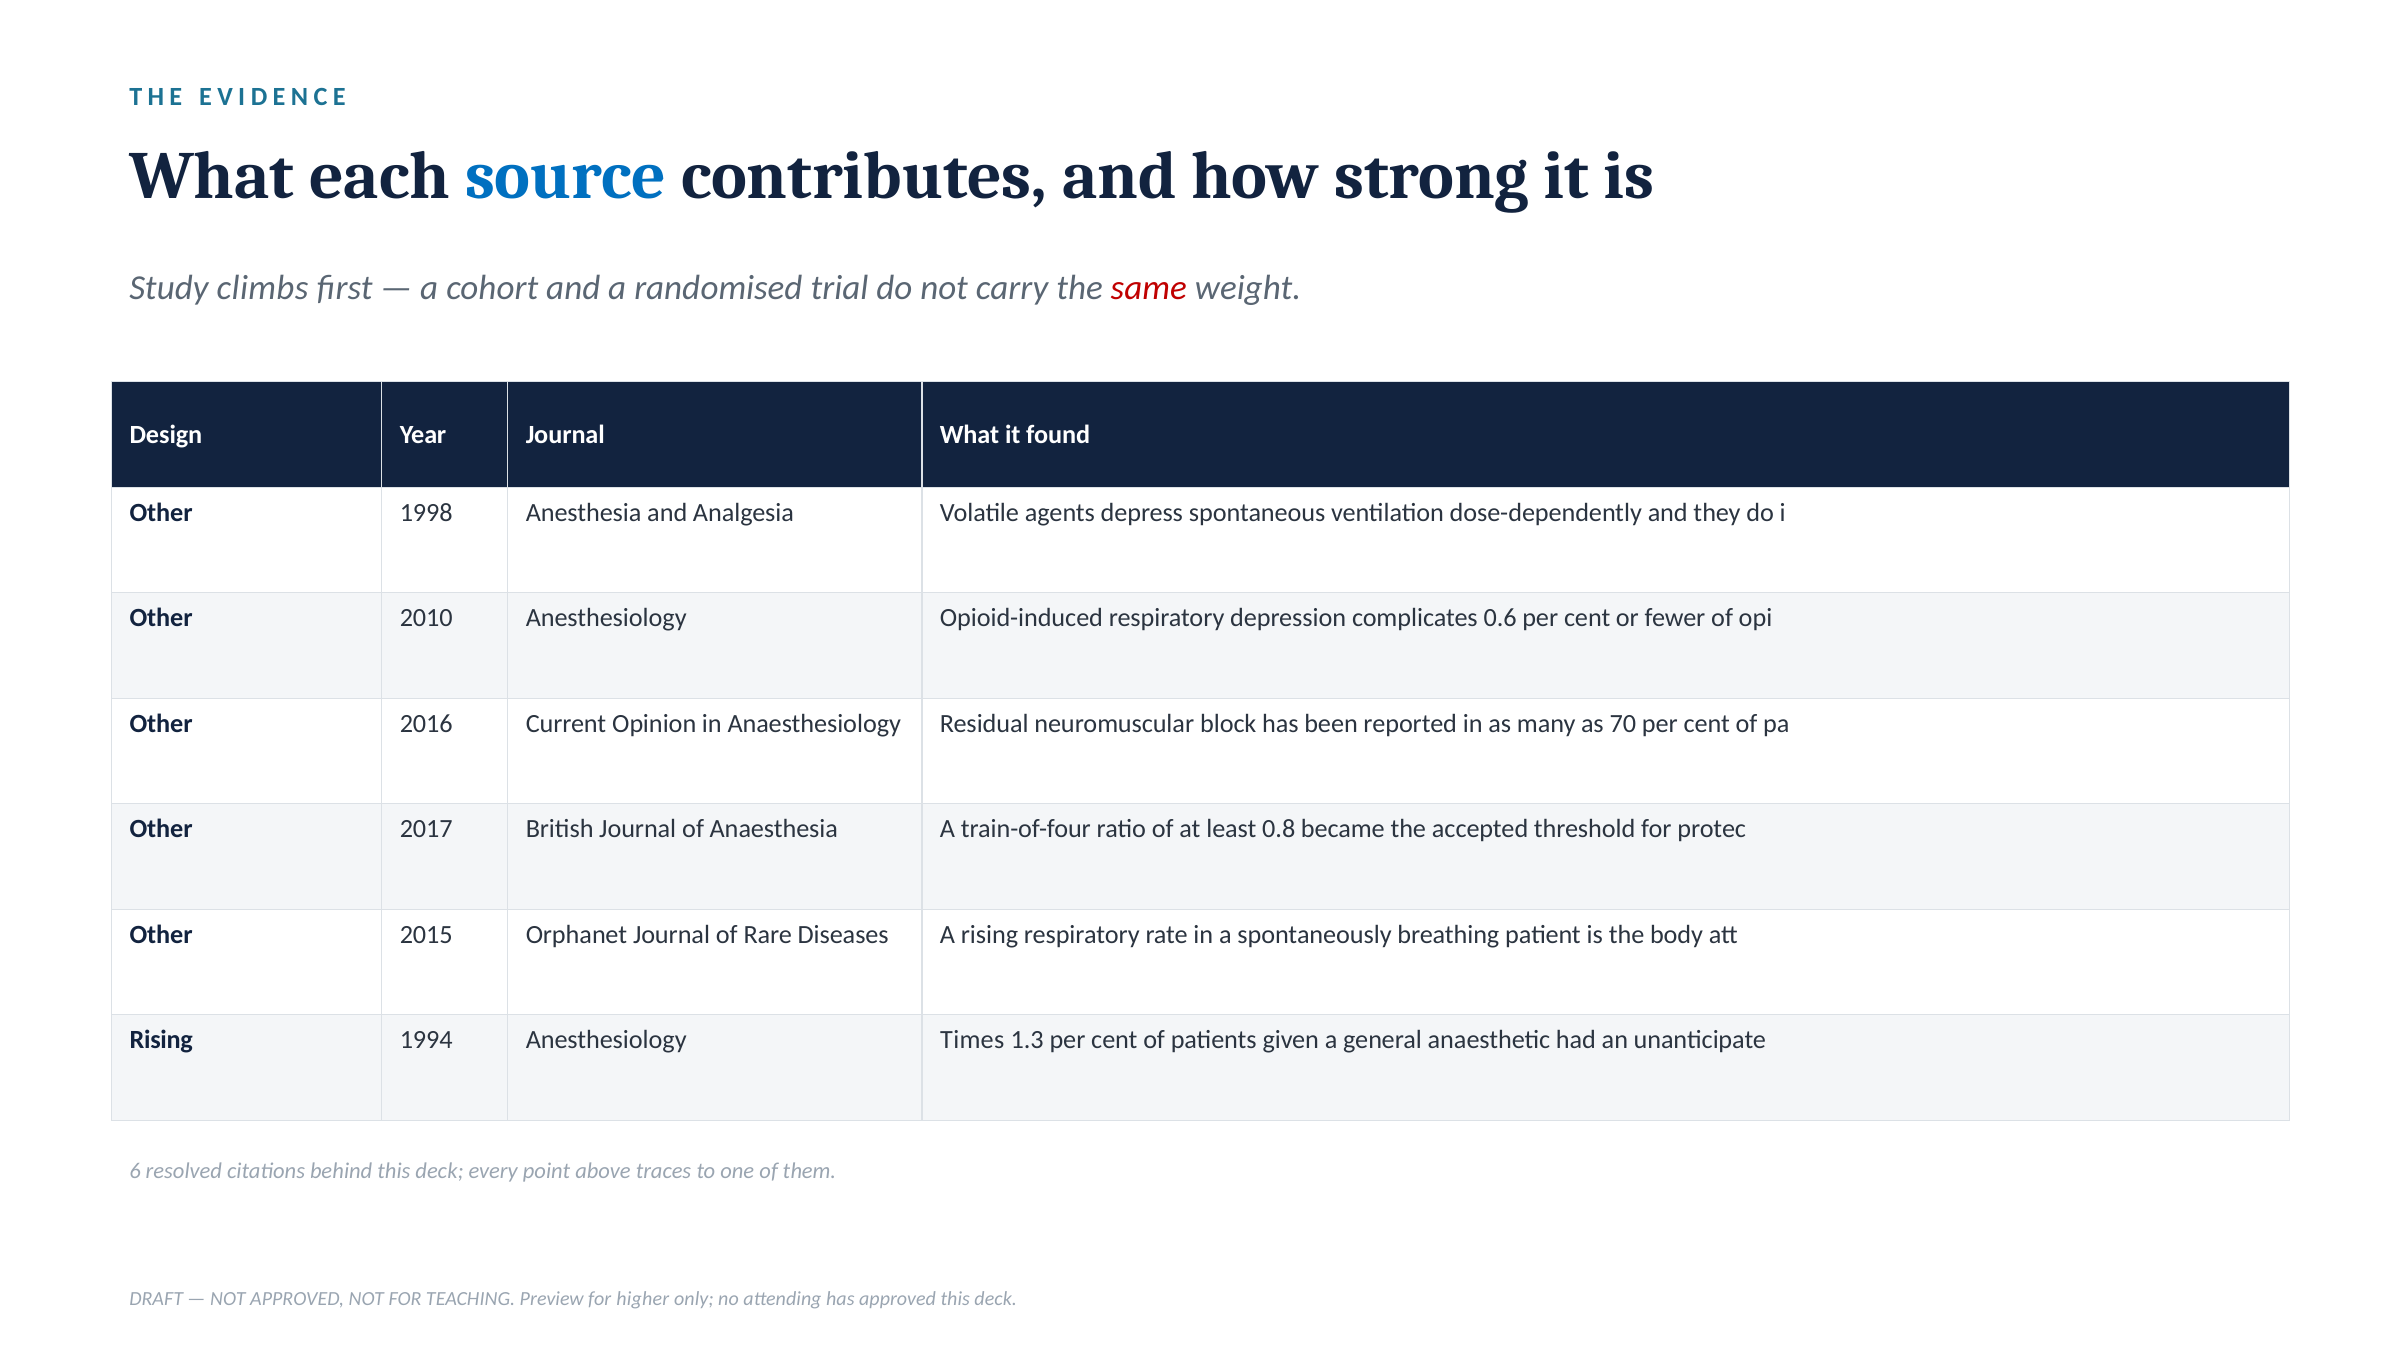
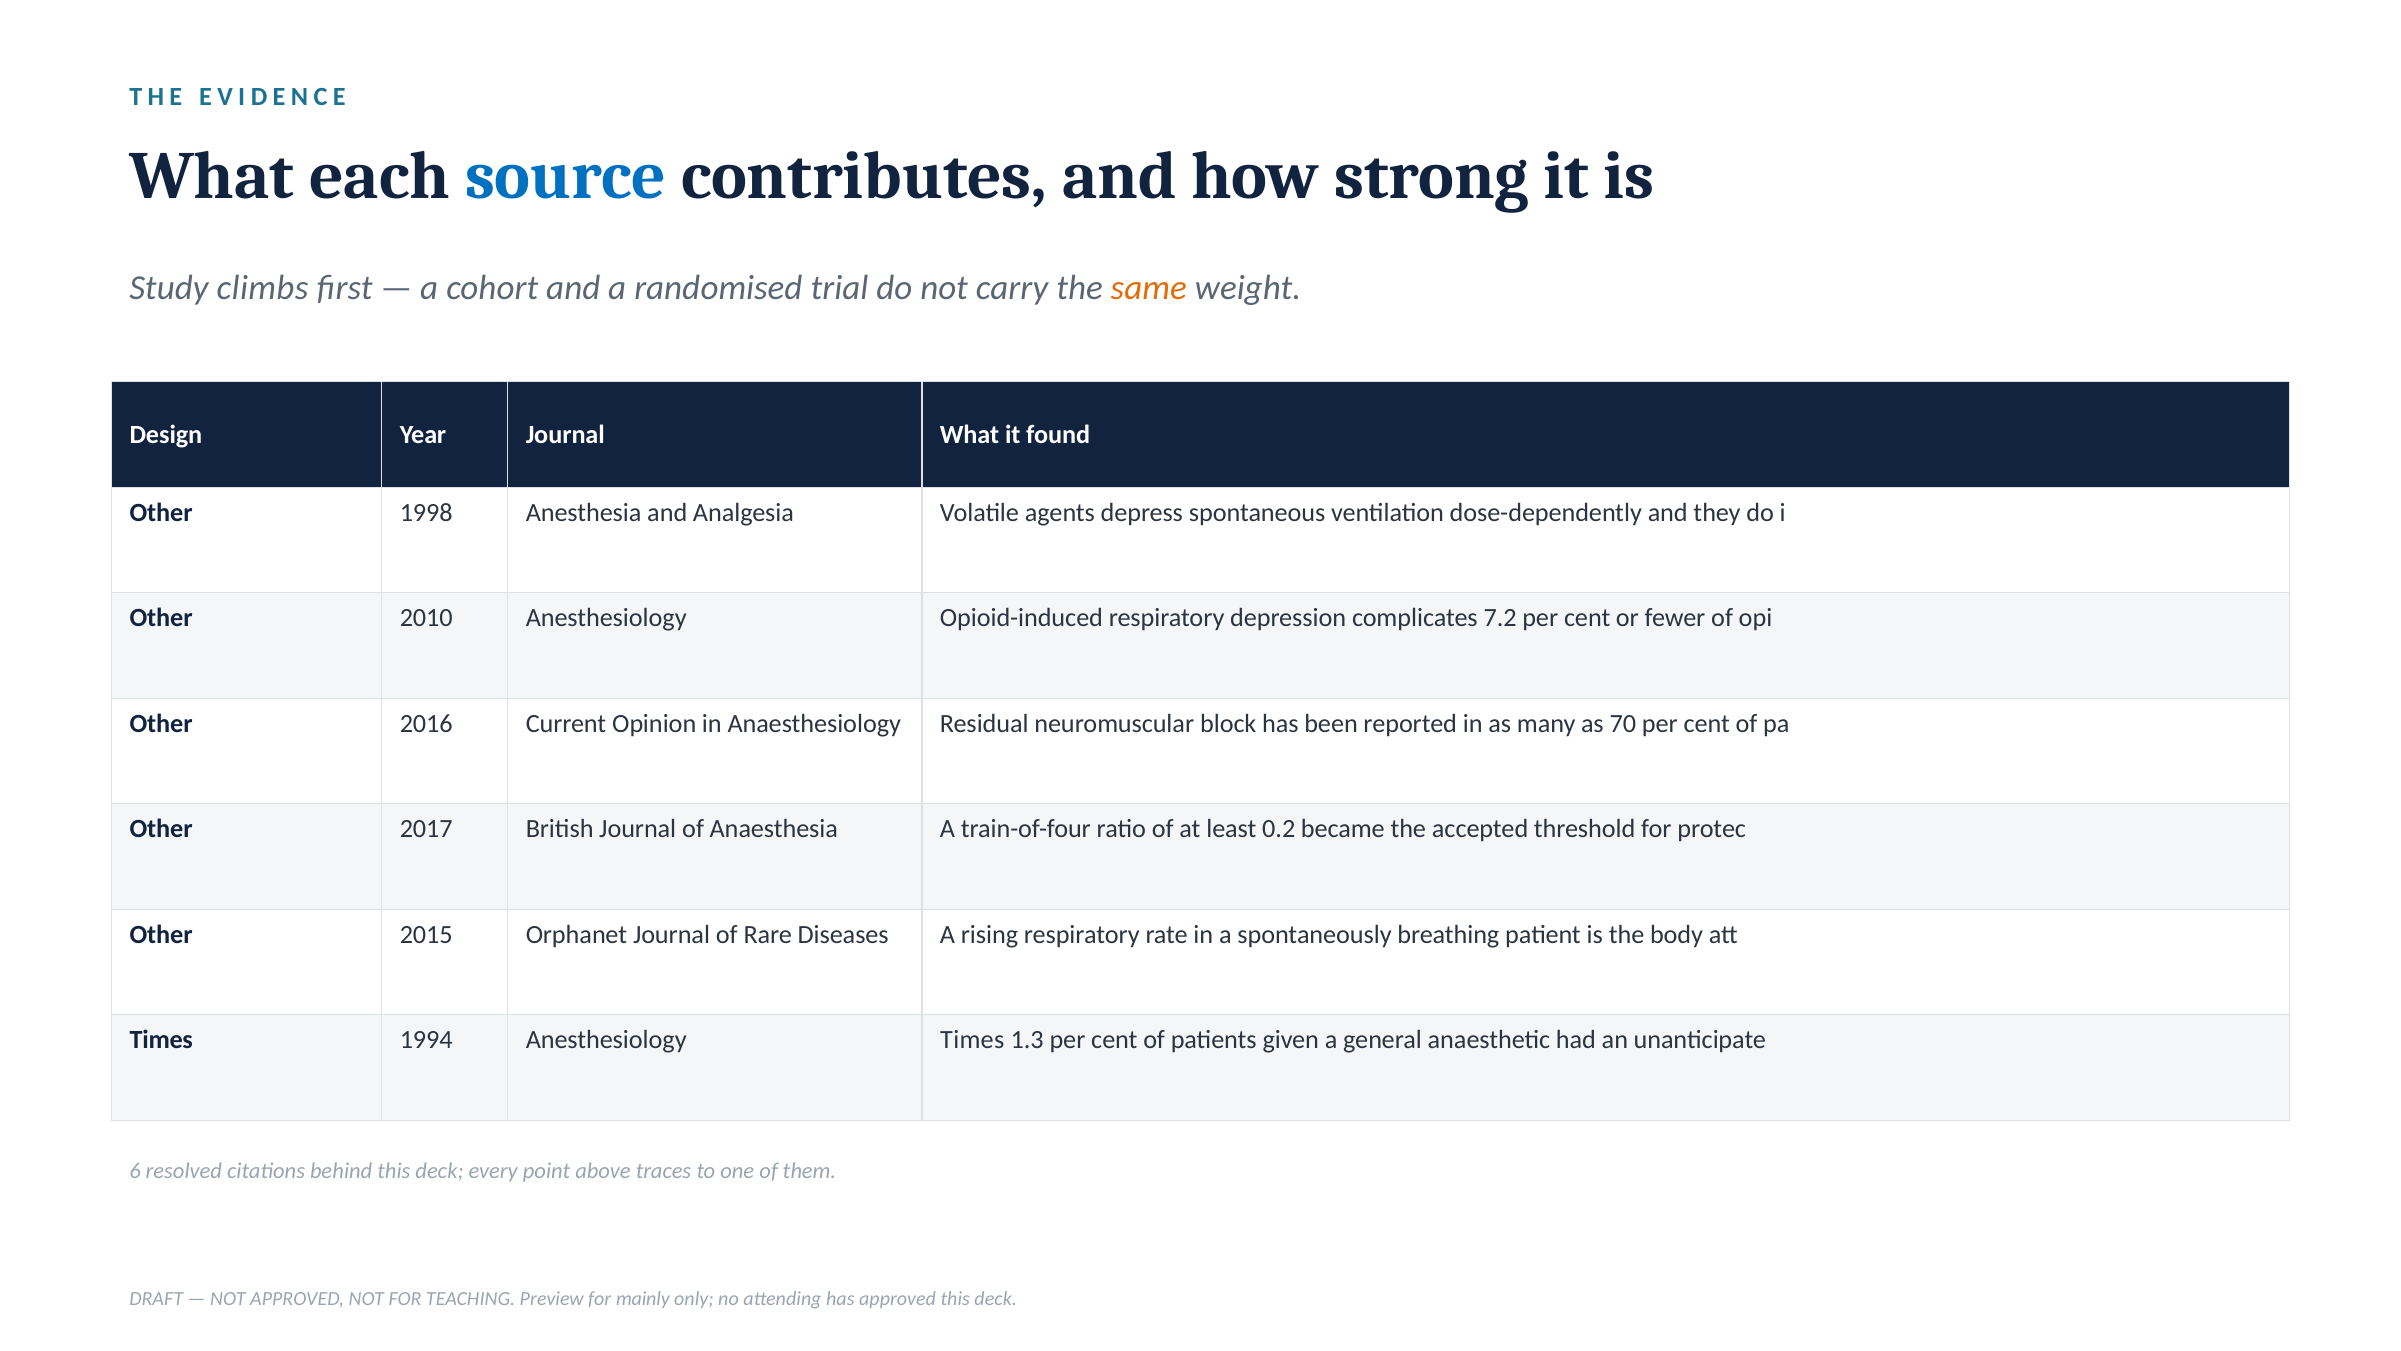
same colour: red -> orange
0.6: 0.6 -> 7.2
0.8: 0.8 -> 0.2
Rising at (161, 1040): Rising -> Times
higher: higher -> mainly
